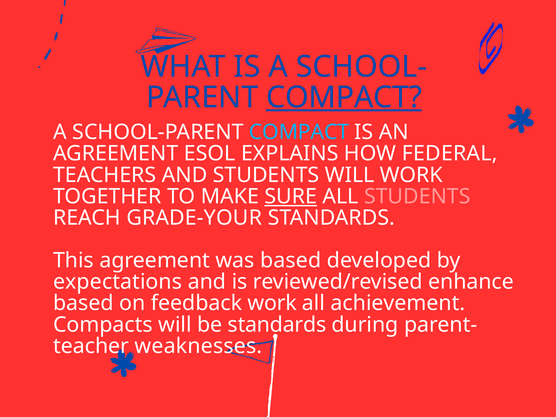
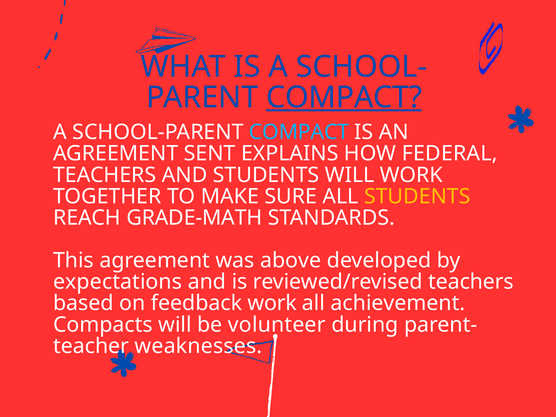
ESOL: ESOL -> SENT
SURE underline: present -> none
STUDENTS at (417, 196) colour: pink -> yellow
GRADE-YOUR: GRADE-YOUR -> GRADE-MATH
was based: based -> above
reviewed/revised enhance: enhance -> teachers
be standards: standards -> volunteer
